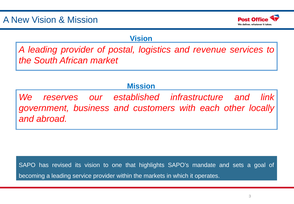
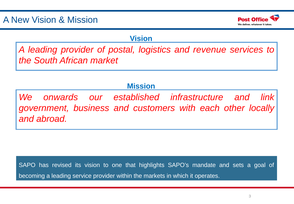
reserves: reserves -> onwards
